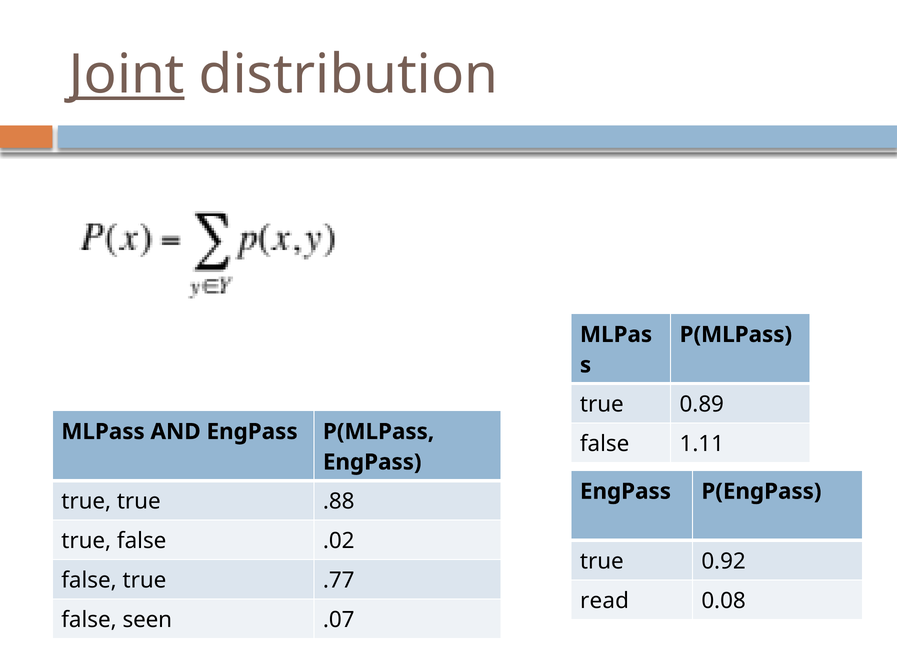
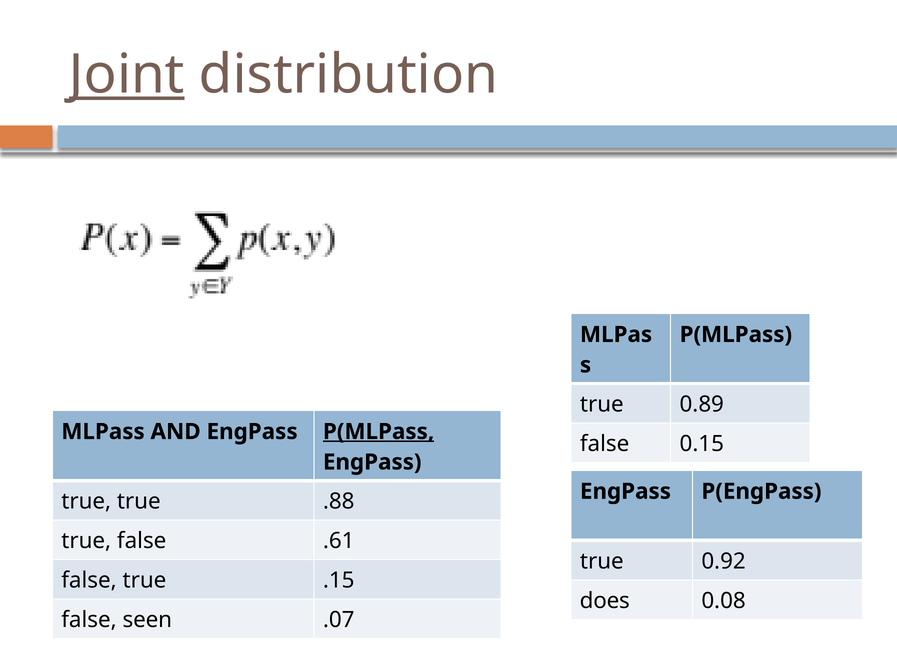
P(MLPass at (379, 432) underline: none -> present
1.11: 1.11 -> 0.15
.02: .02 -> .61
.77: .77 -> .15
read: read -> does
